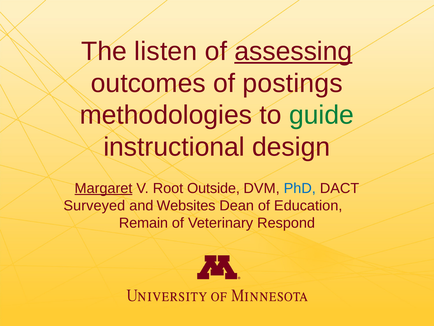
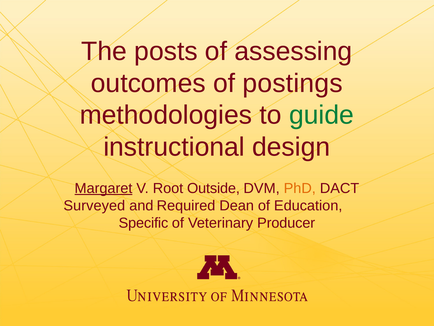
listen: listen -> posts
assessing underline: present -> none
PhD colour: blue -> orange
Websites: Websites -> Required
Remain: Remain -> Specific
Respond: Respond -> Producer
